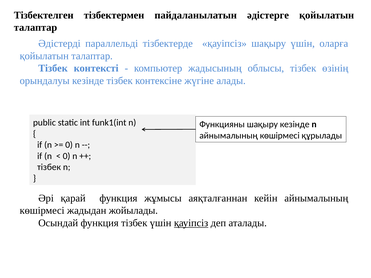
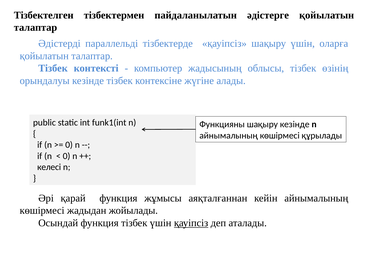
тізбек at (49, 167): тізбек -> келесі
